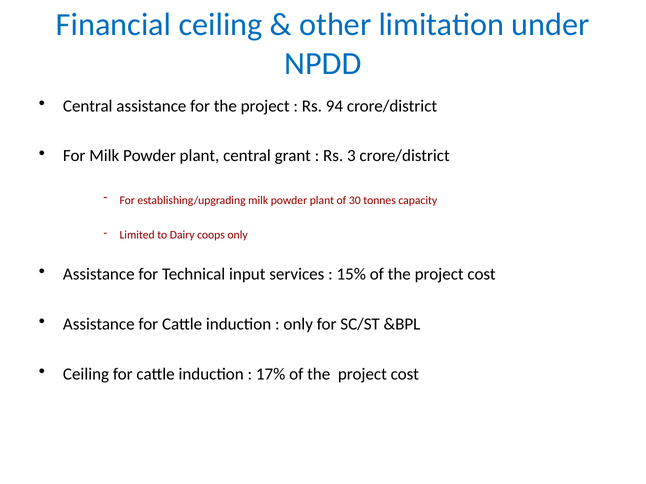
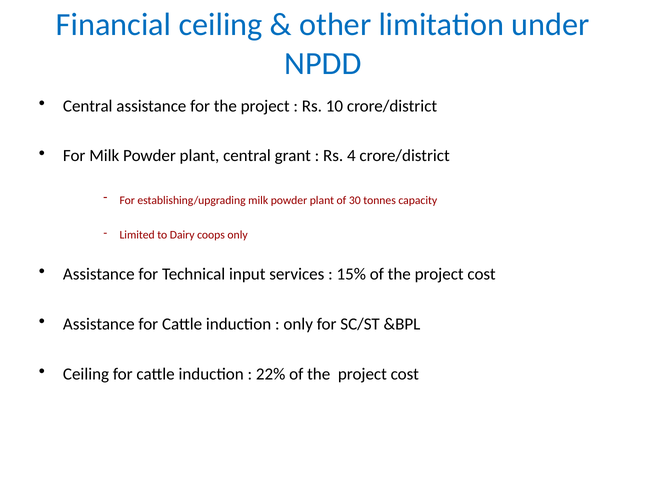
94: 94 -> 10
3: 3 -> 4
17%: 17% -> 22%
